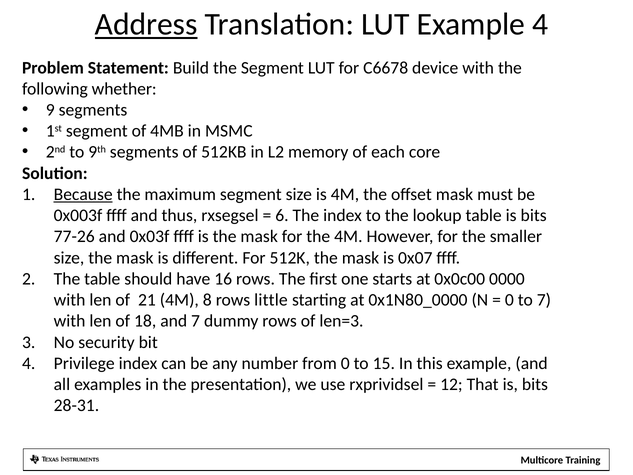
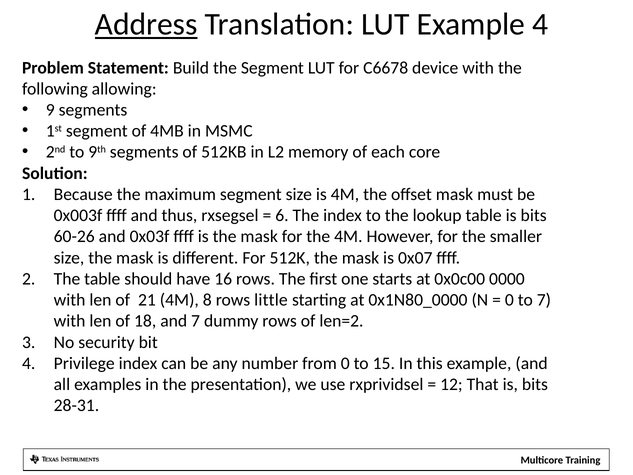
whether: whether -> allowing
Because underline: present -> none
77-26: 77-26 -> 60-26
len=3: len=3 -> len=2
